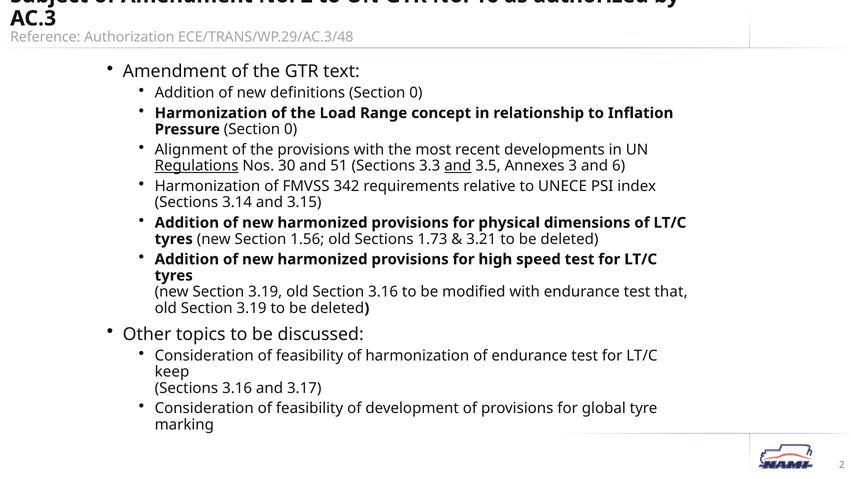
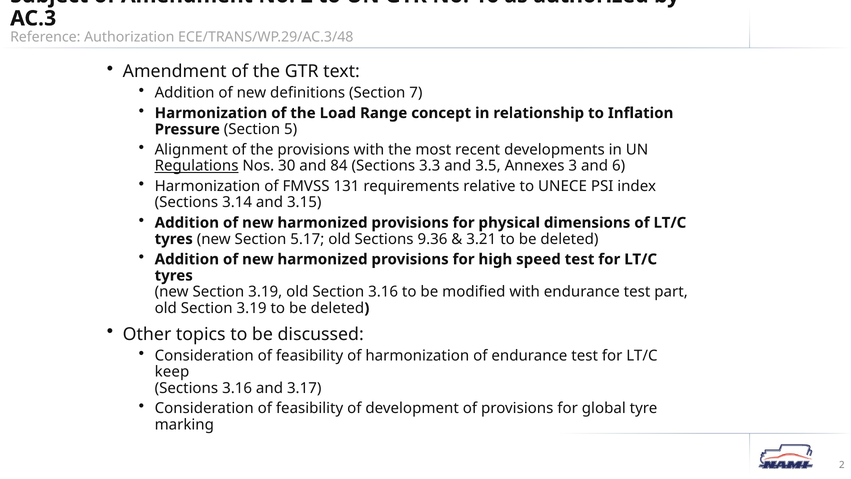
definitions Section 0: 0 -> 7
Pressure Section 0: 0 -> 5
51: 51 -> 84
and at (458, 166) underline: present -> none
342: 342 -> 131
1.56: 1.56 -> 5.17
1.73: 1.73 -> 9.36
that: that -> part
